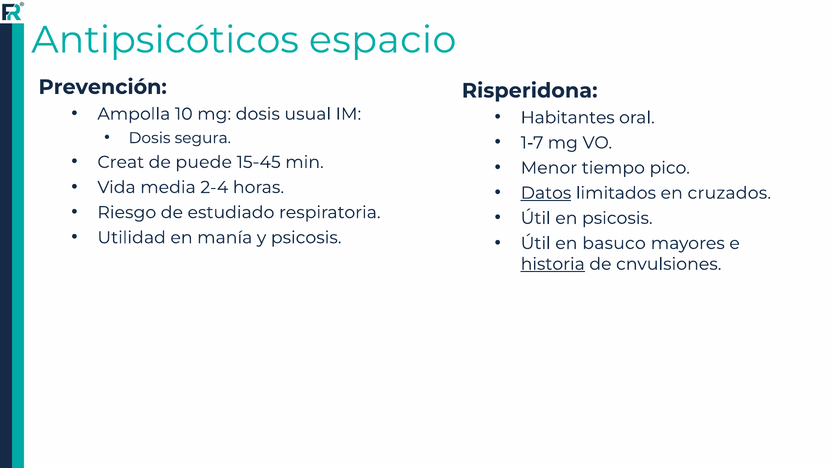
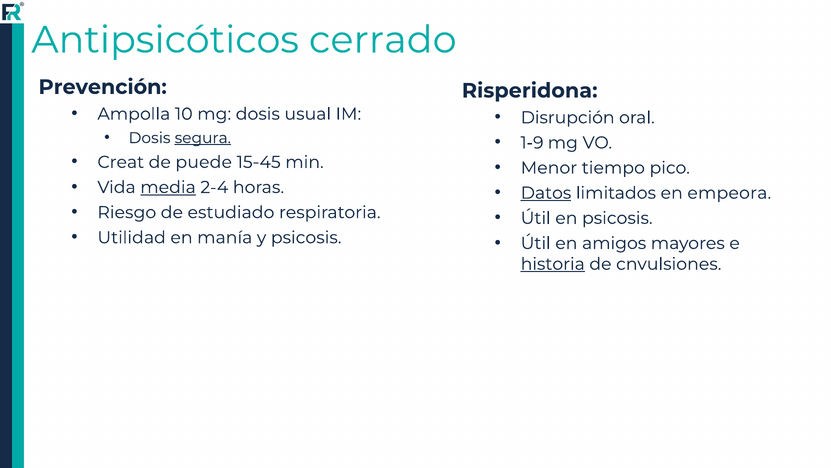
espacio: espacio -> cerrado
Habitantes: Habitantes -> Disrupción
segura underline: none -> present
1-7: 1-7 -> 1-9
media underline: none -> present
cruzados: cruzados -> empeora
basuco: basuco -> amigos
